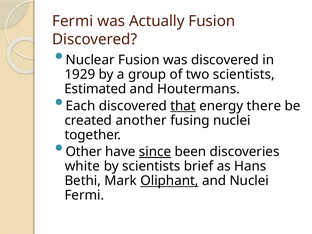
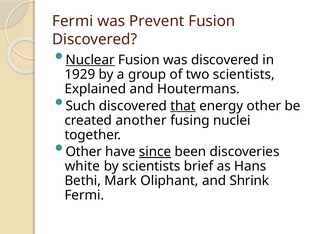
Actually: Actually -> Prevent
Nuclear underline: none -> present
Estimated: Estimated -> Explained
Each: Each -> Such
energy there: there -> other
Oliphant underline: present -> none
and Nuclei: Nuclei -> Shrink
